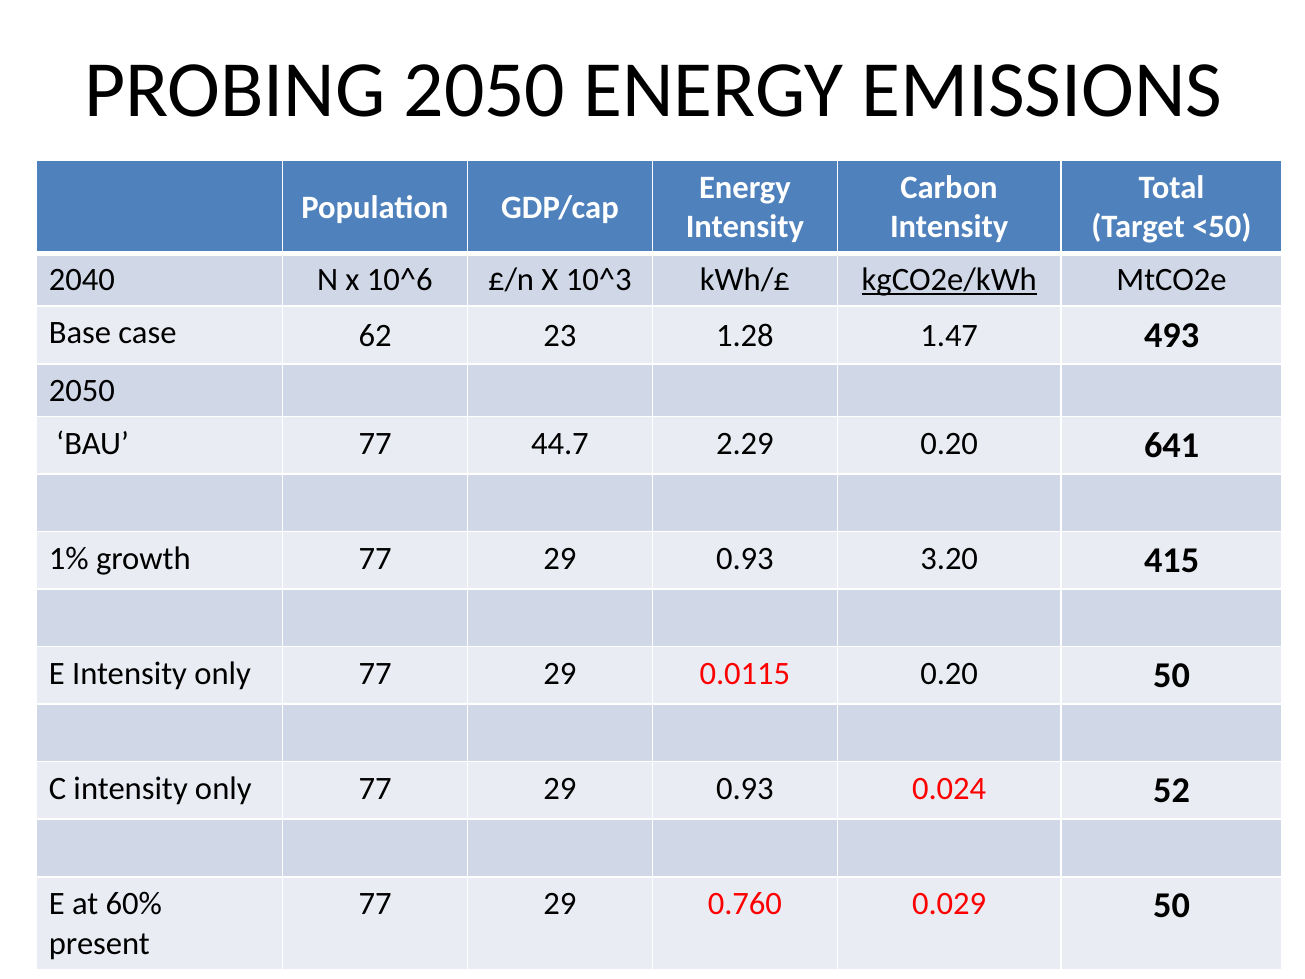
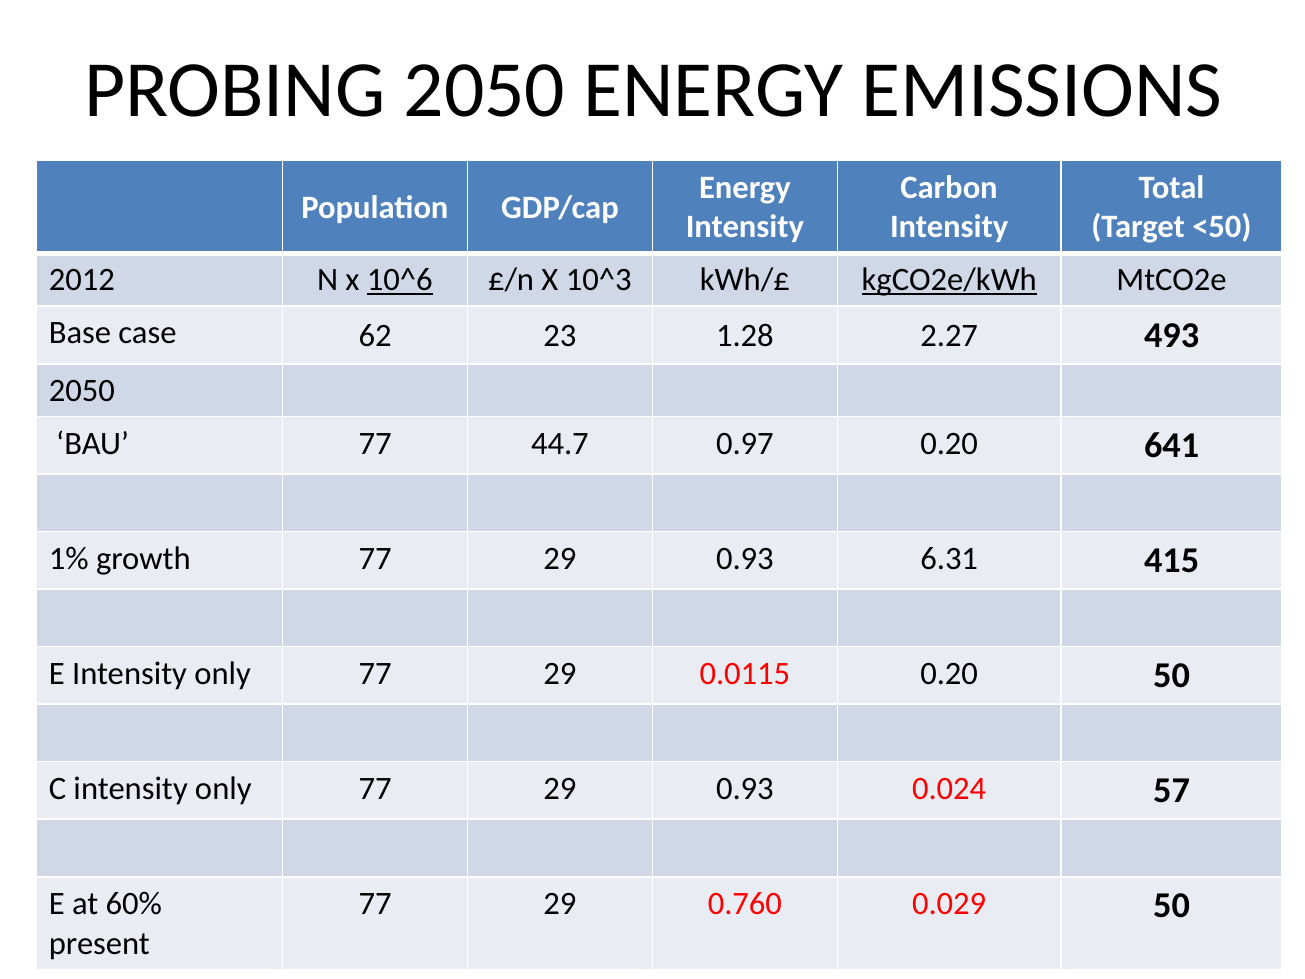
2040: 2040 -> 2012
10^6 underline: none -> present
1.47: 1.47 -> 2.27
2.29: 2.29 -> 0.97
3.20: 3.20 -> 6.31
52: 52 -> 57
